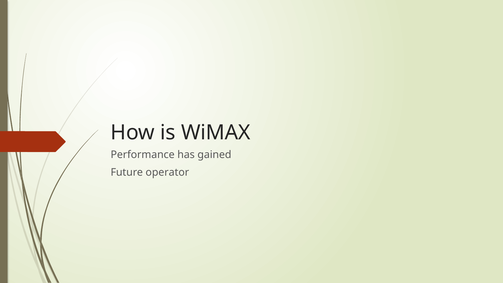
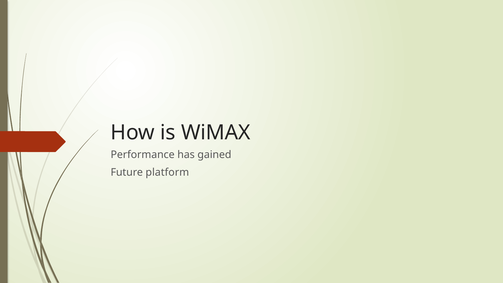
operator: operator -> platform
